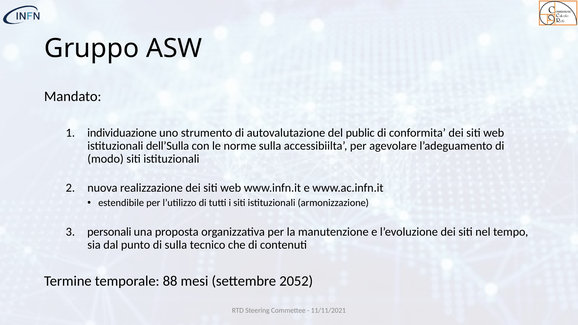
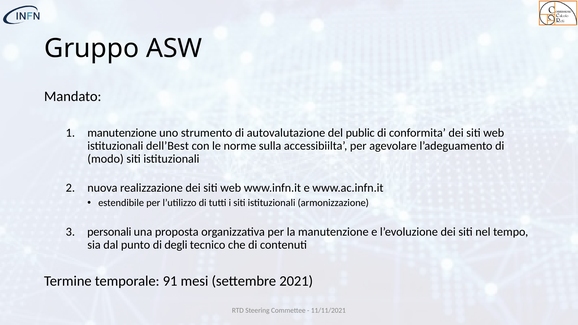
individuazione at (122, 133): individuazione -> manutenzione
dell’Sulla: dell’Sulla -> dell’Best
di sulla: sulla -> degli
88: 88 -> 91
2052: 2052 -> 2021
